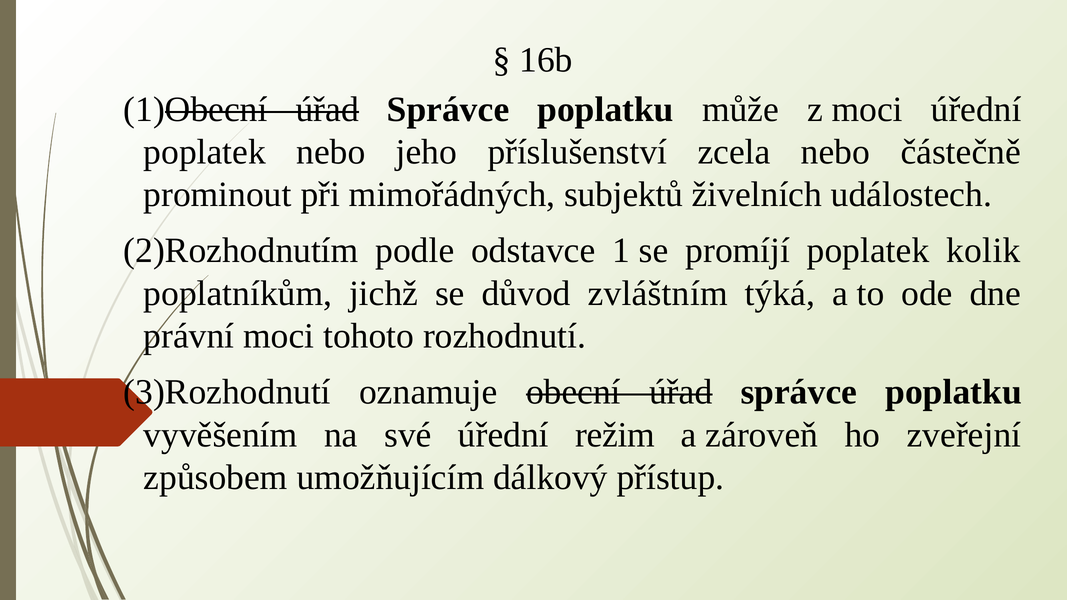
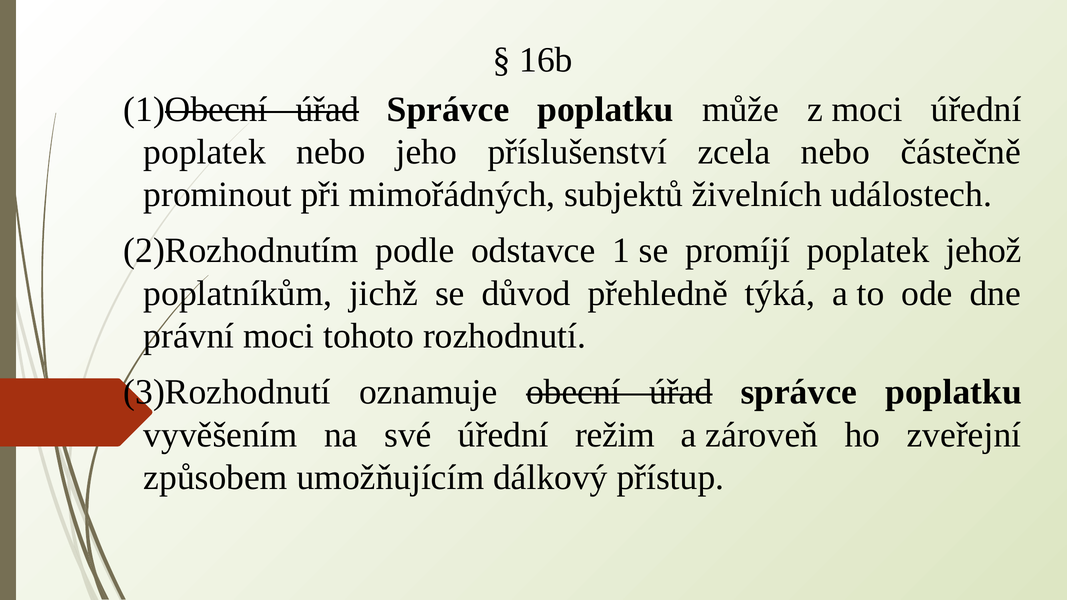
kolik: kolik -> jehož
zvláštním: zvláštním -> přehledně
